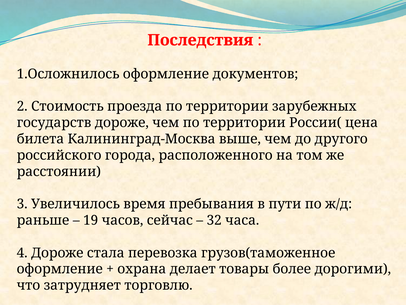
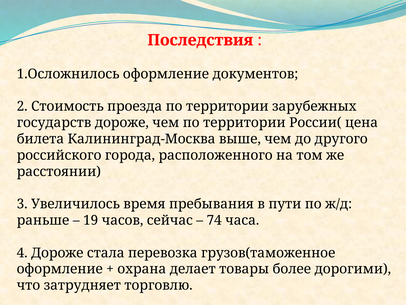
32: 32 -> 74
